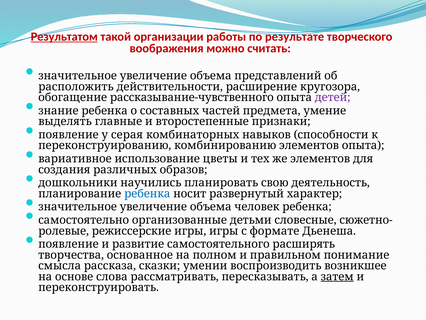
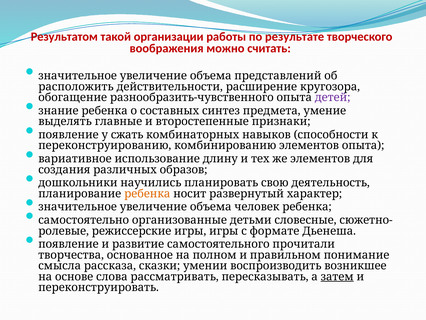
Результатом underline: present -> none
рассказывание-чувственного: рассказывание-чувственного -> разнообразить-чувственного
частей: частей -> синтез
серая: серая -> сжать
цветы: цветы -> длину
ребенка at (147, 193) colour: blue -> orange
расширять: расширять -> прочитали
